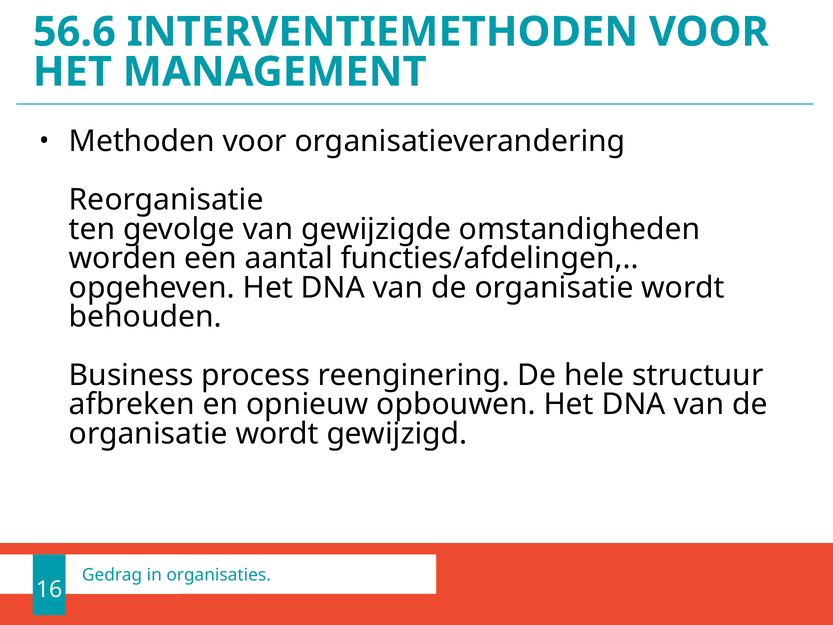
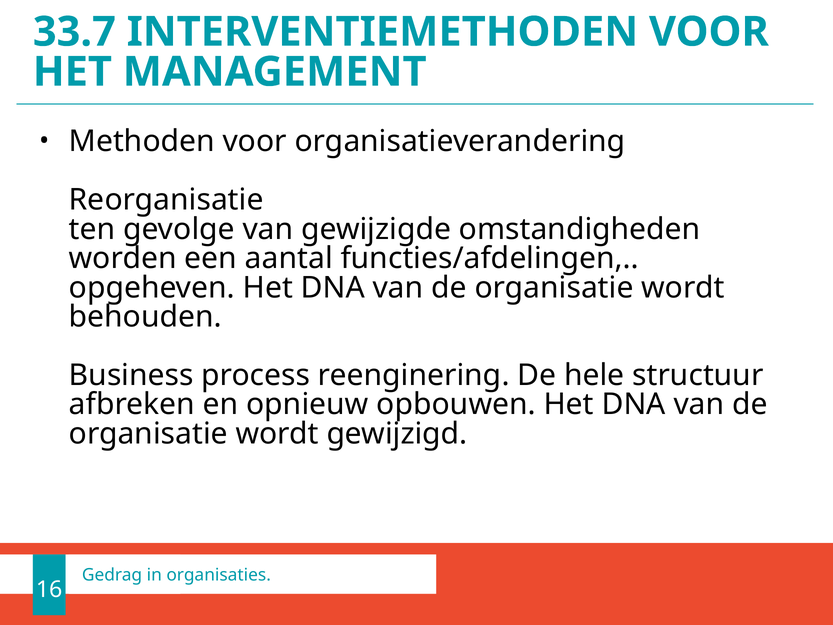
56.6: 56.6 -> 33.7
